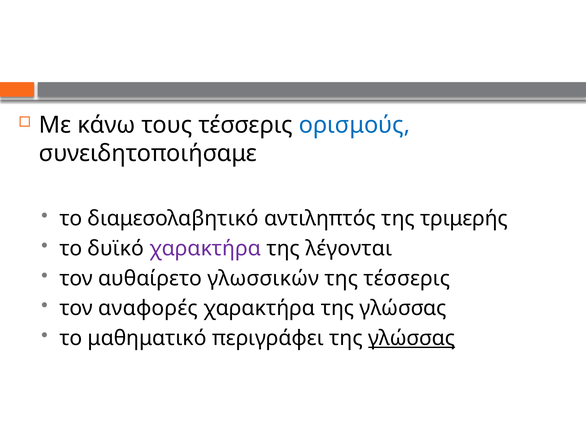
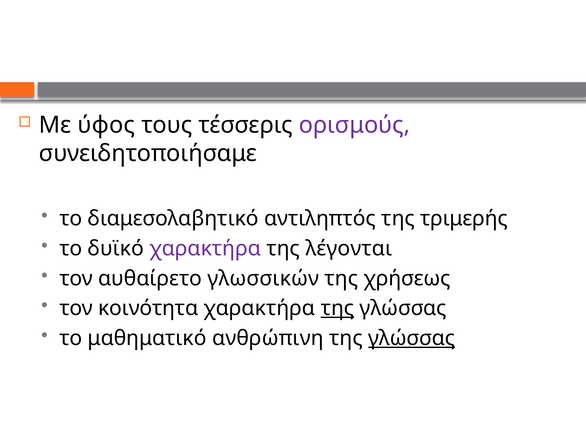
κάνω: κάνω -> ύφος
ορισμούς colour: blue -> purple
της τέσσερις: τέσσερις -> χρήσεως
αναφορές: αναφορές -> κοινότητα
της at (337, 308) underline: none -> present
περιγράφει: περιγράφει -> ανθρώπινη
